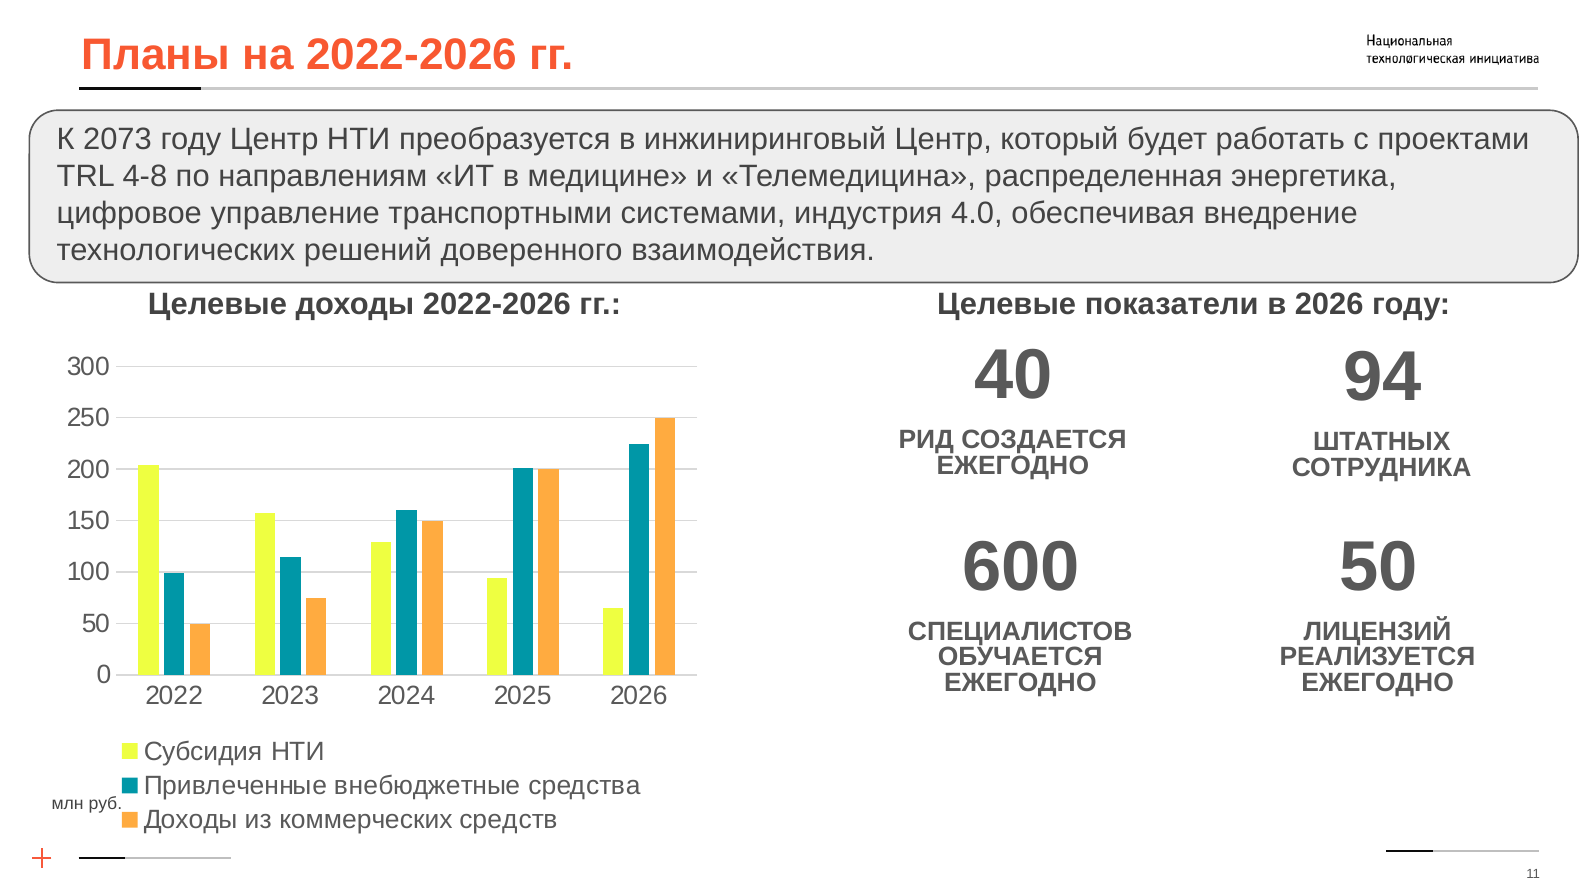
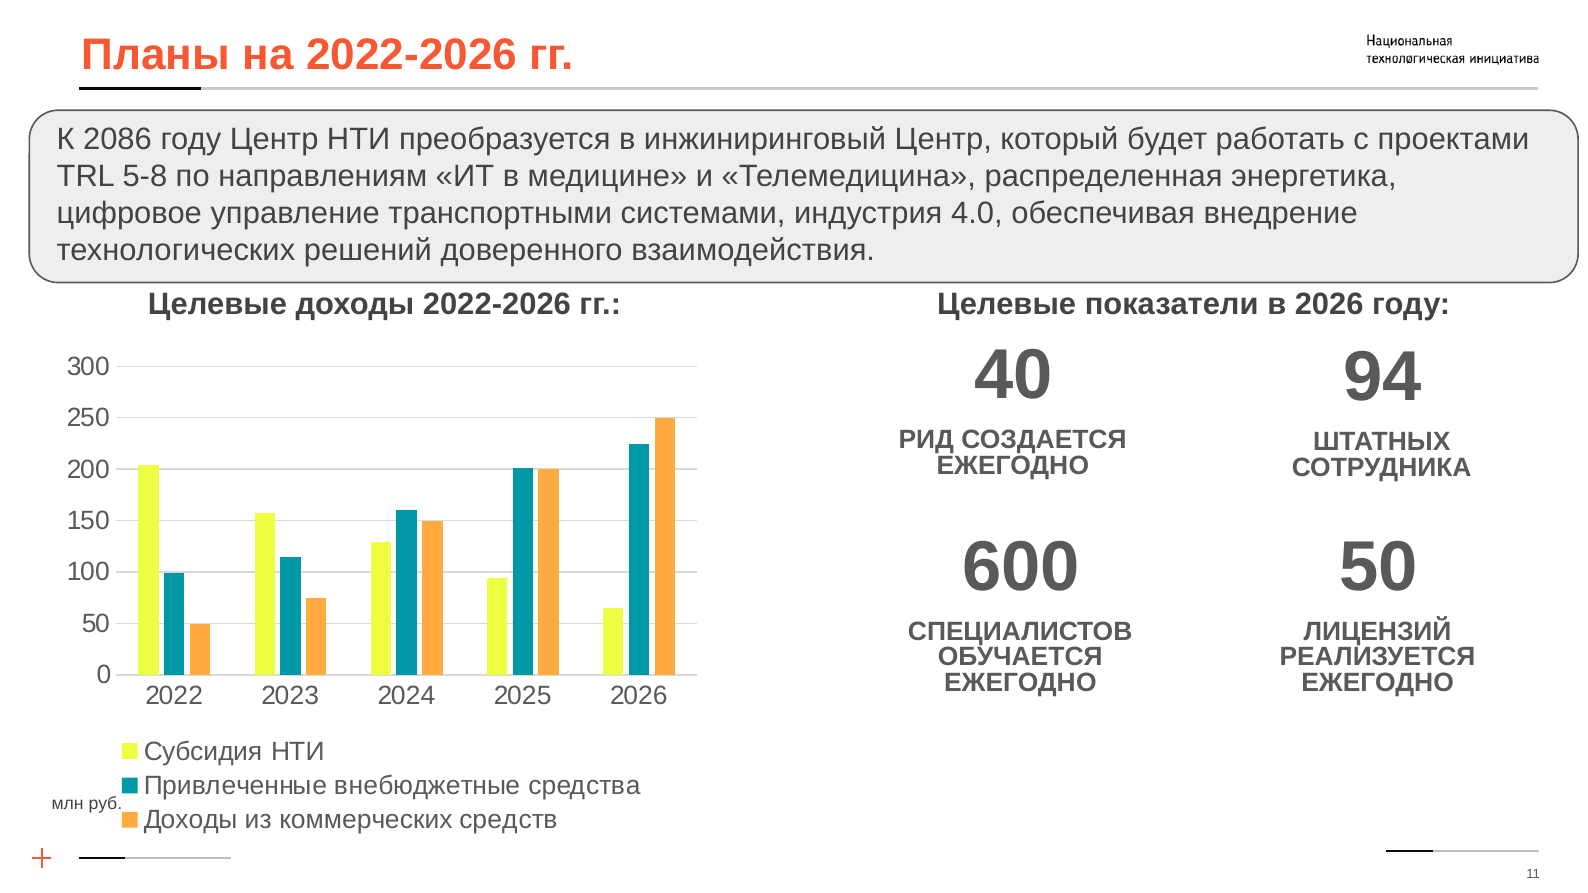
2073: 2073 -> 2086
4-8: 4-8 -> 5-8
